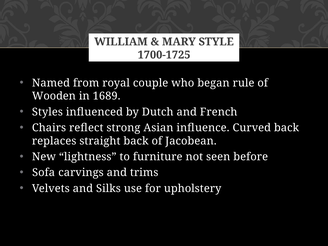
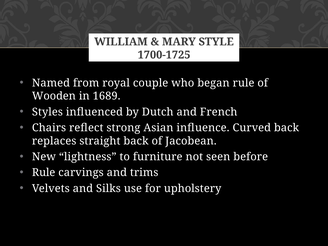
Sofa at (44, 173): Sofa -> Rule
